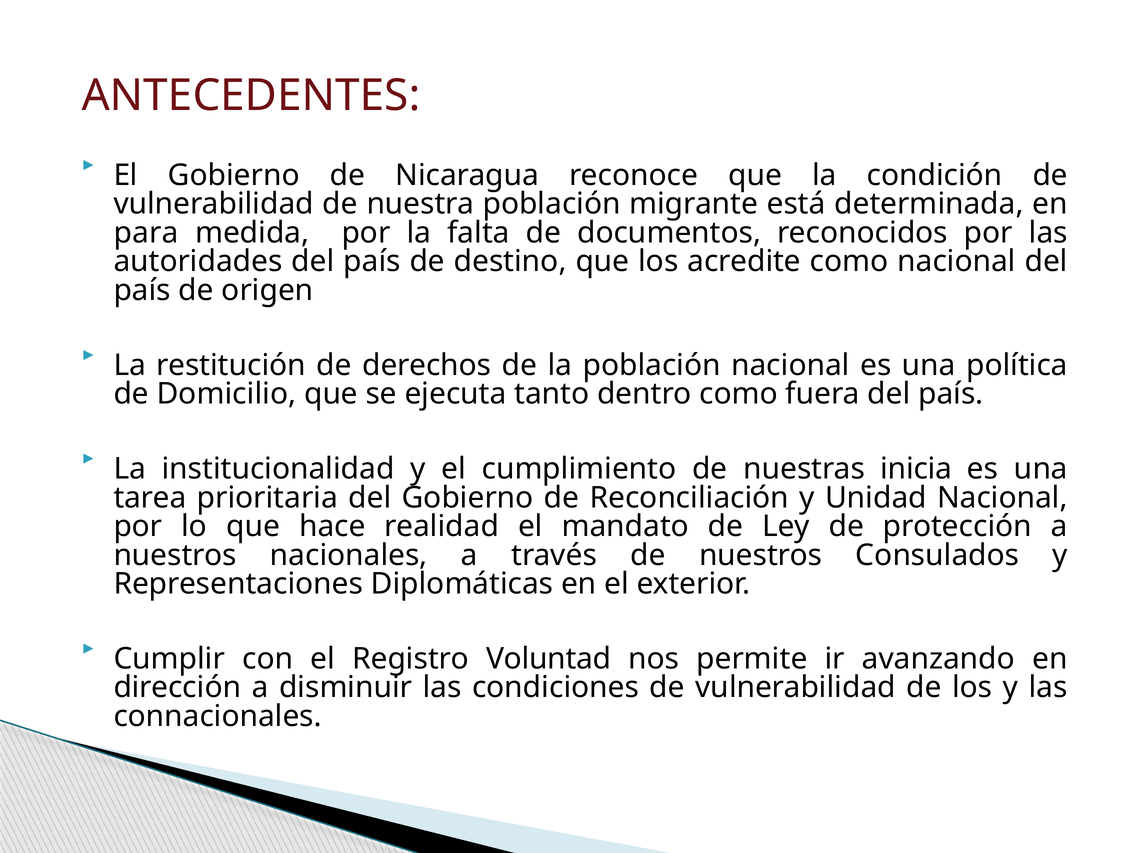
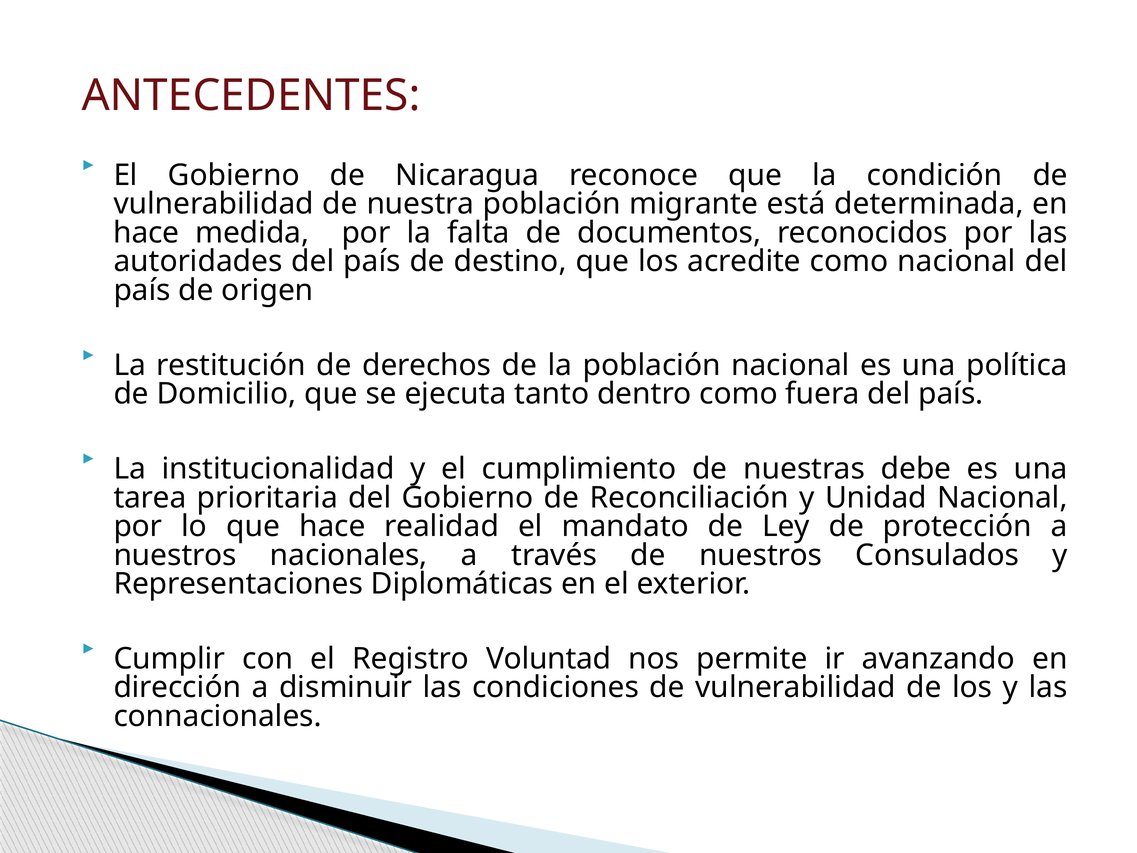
para at (146, 233): para -> hace
inicia: inicia -> debe
